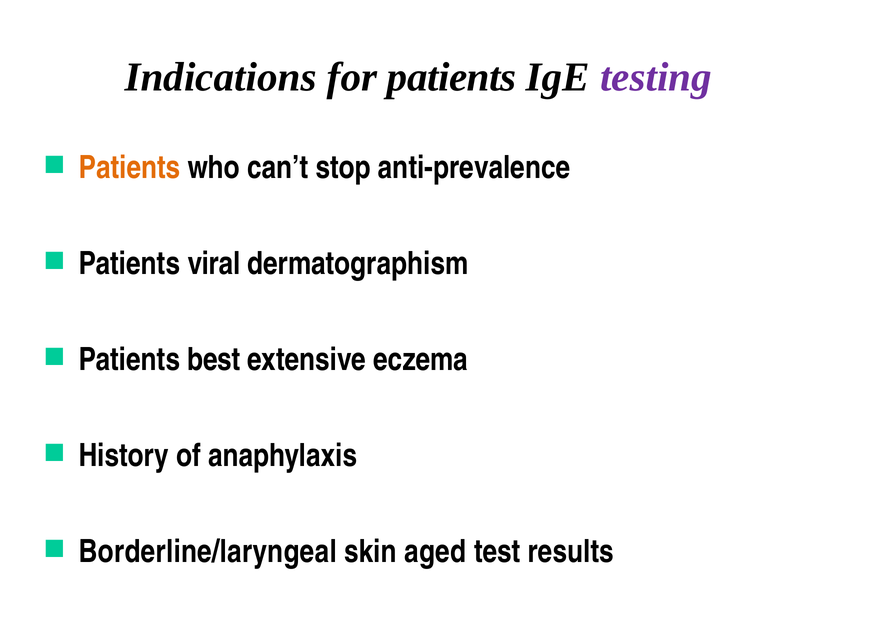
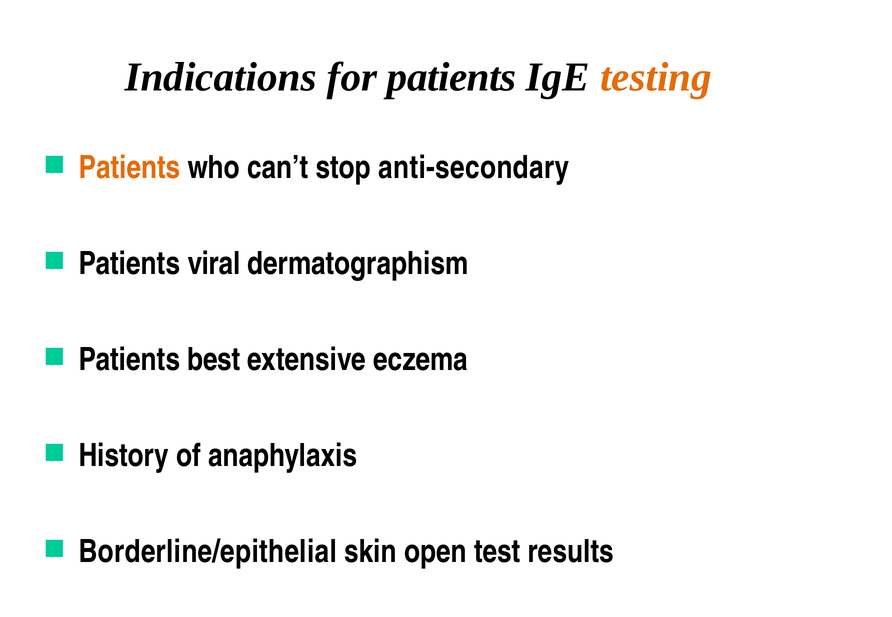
testing colour: purple -> orange
anti-prevalence: anti-prevalence -> anti-secondary
Borderline/laryngeal: Borderline/laryngeal -> Borderline/epithelial
aged: aged -> open
